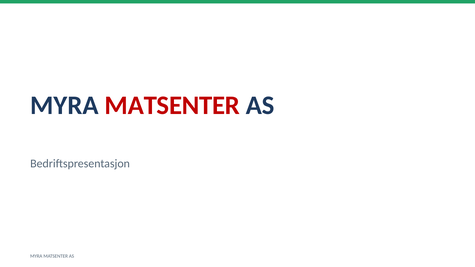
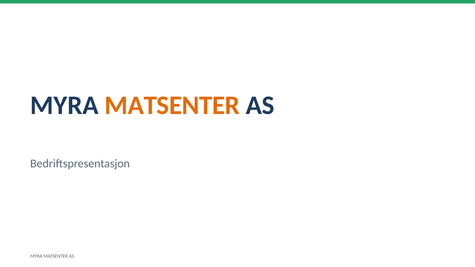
MATSENTER at (172, 105) colour: red -> orange
